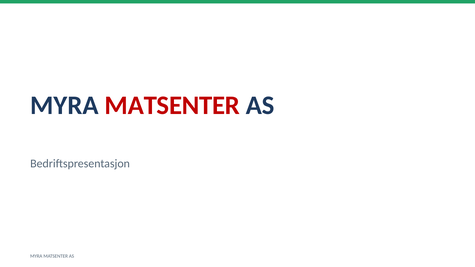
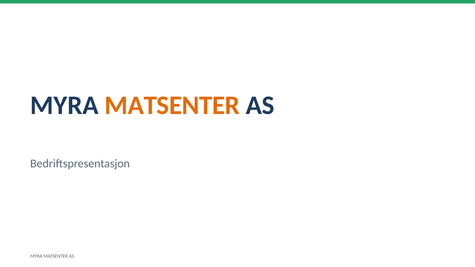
MATSENTER at (172, 105) colour: red -> orange
